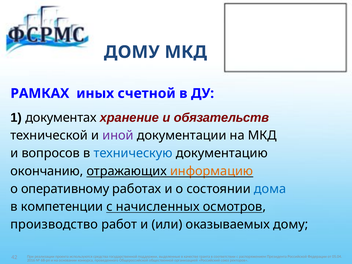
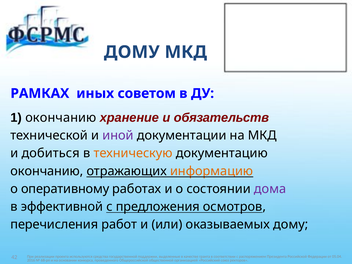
счетной: счетной -> советом
1 документах: документах -> окончанию
вопросов: вопросов -> добиться
техническую colour: blue -> orange
дома colour: blue -> purple
компетенции: компетенции -> эффективной
начисленных: начисленных -> предложения
производство: производство -> перечисления
